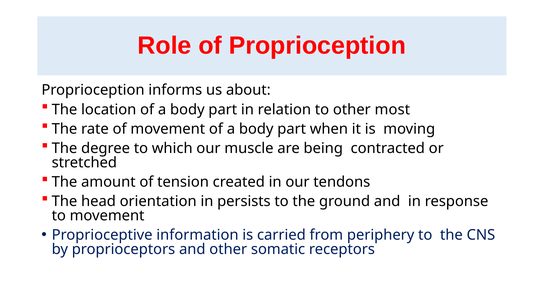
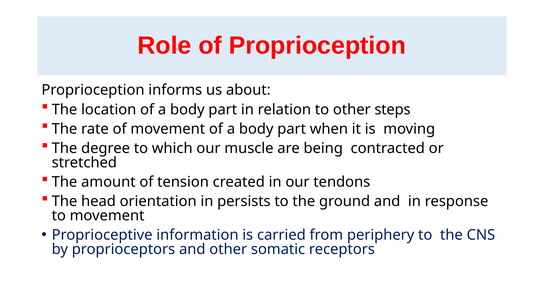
most: most -> steps
